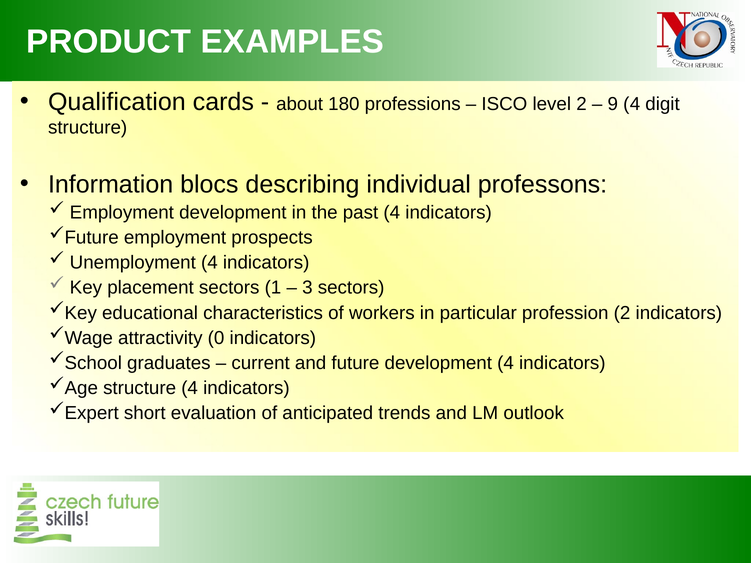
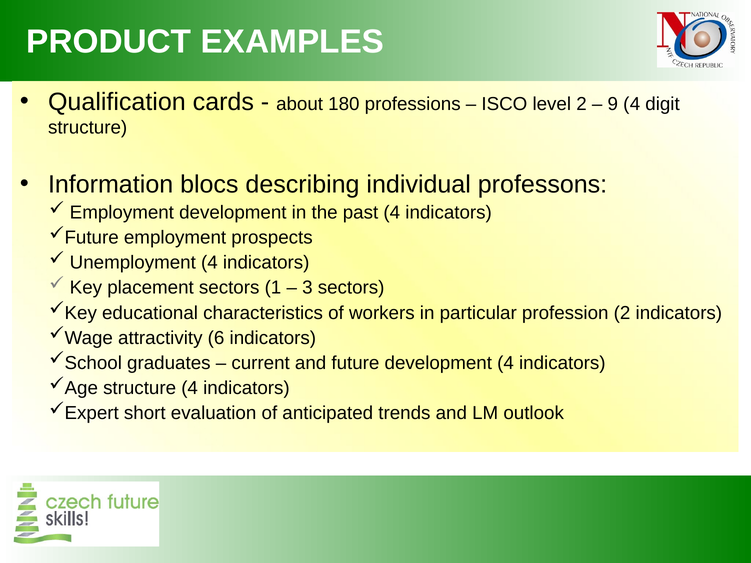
0: 0 -> 6
